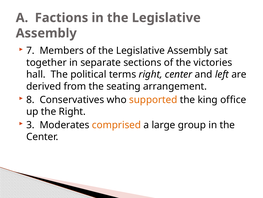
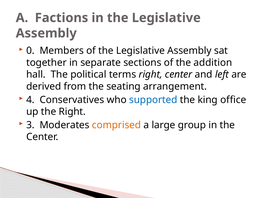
7: 7 -> 0
victories: victories -> addition
8: 8 -> 4
supported colour: orange -> blue
